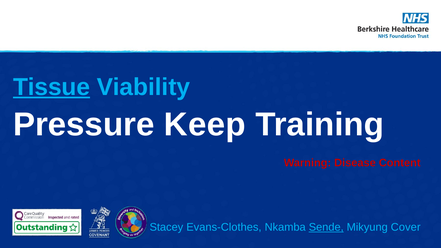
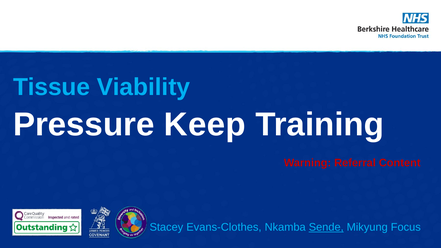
Tissue underline: present -> none
Disease: Disease -> Referral
Cover: Cover -> Focus
